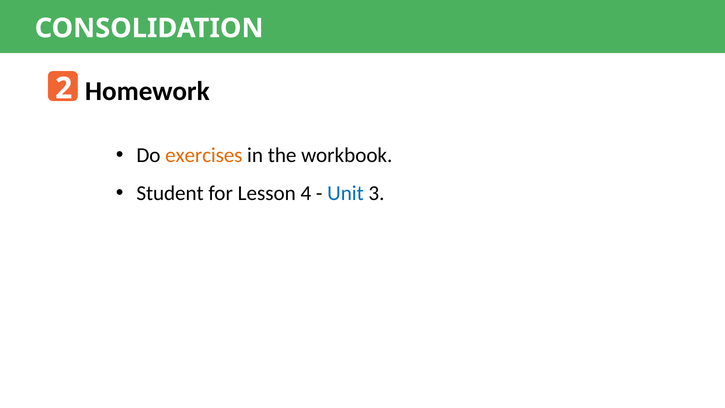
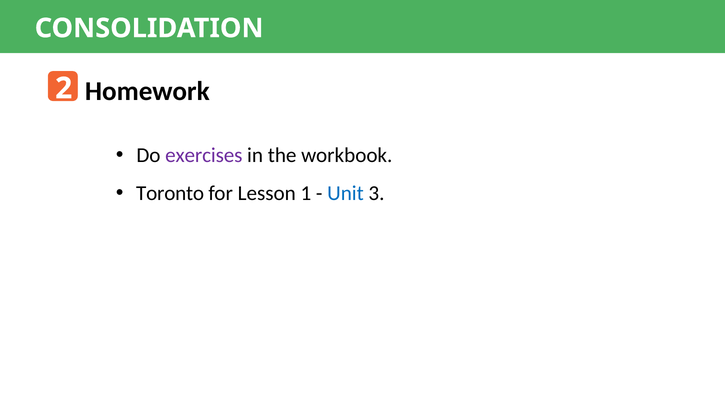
exercises colour: orange -> purple
Student: Student -> Toronto
4: 4 -> 1
